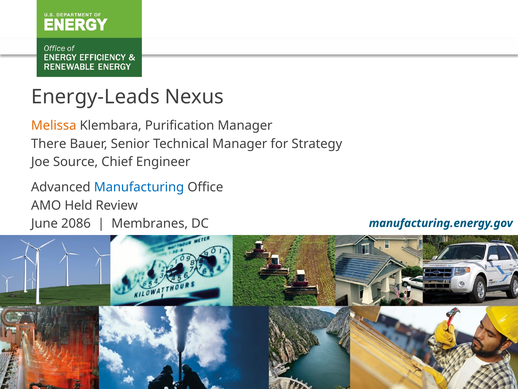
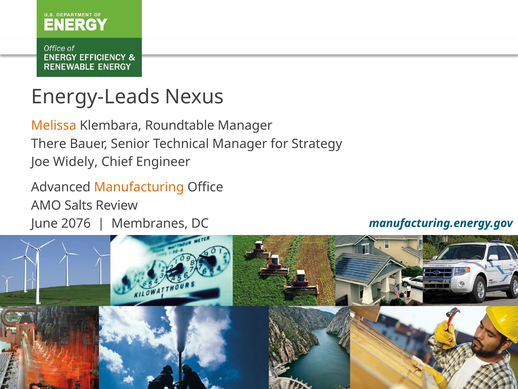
Purification: Purification -> Roundtable
Source: Source -> Widely
Manufacturing colour: blue -> orange
Held: Held -> Salts
2086: 2086 -> 2076
